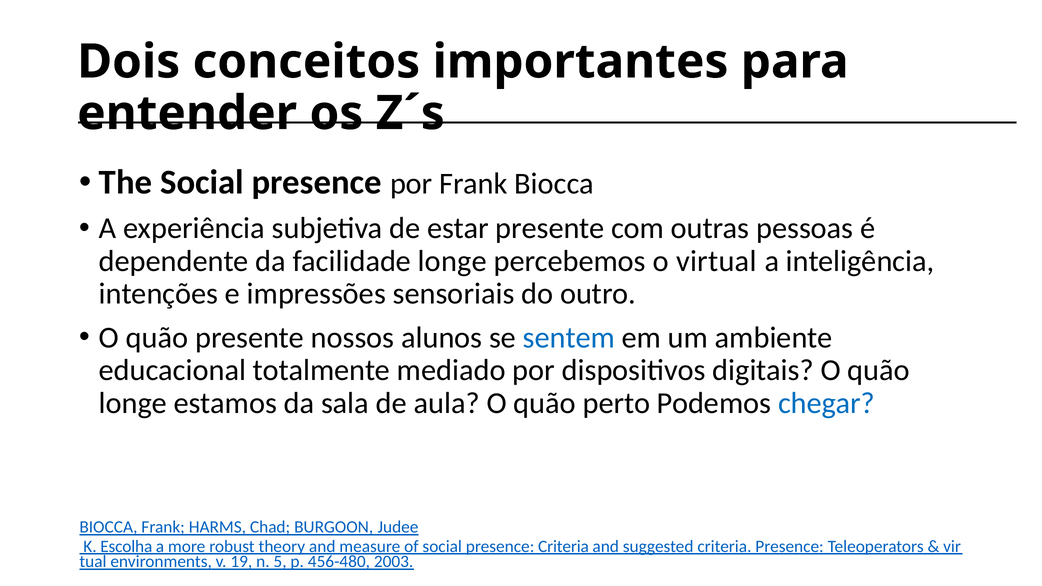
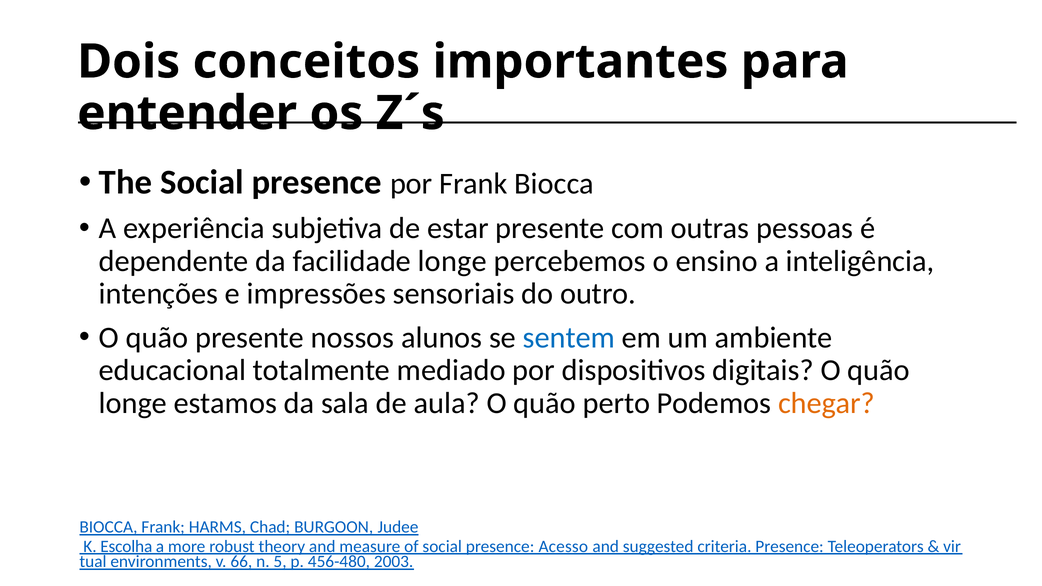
virtual: virtual -> ensino
chegar colour: blue -> orange
presence Criteria: Criteria -> Acesso
19: 19 -> 66
